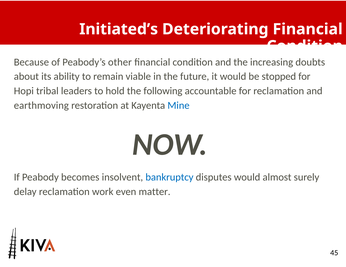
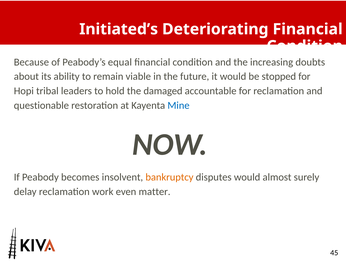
other: other -> equal
following: following -> damaged
earthmoving: earthmoving -> questionable
bankruptcy colour: blue -> orange
